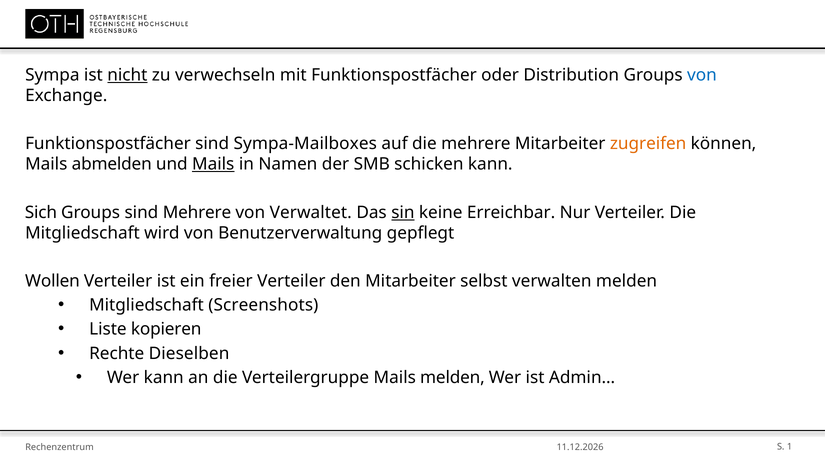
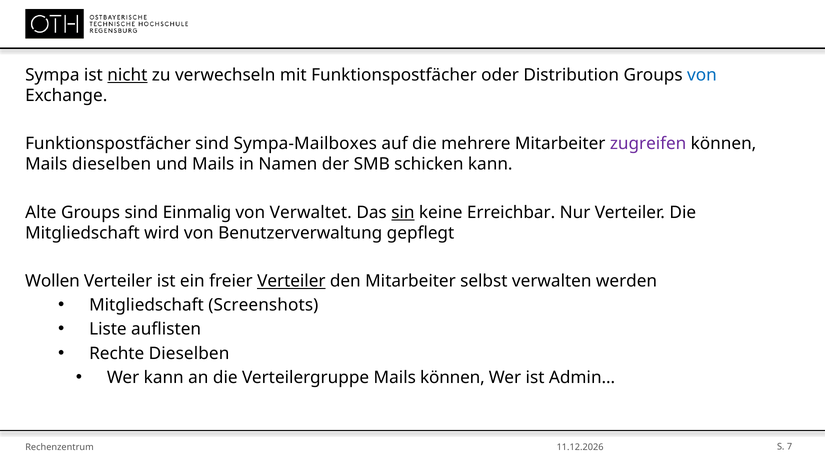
zugreifen colour: orange -> purple
Mails abmelden: abmelden -> dieselben
Mails at (213, 164) underline: present -> none
Sich: Sich -> Alte
sind Mehrere: Mehrere -> Einmalig
Verteiler at (291, 281) underline: none -> present
verwalten melden: melden -> werden
kopieren: kopieren -> auflisten
Mails melden: melden -> können
1: 1 -> 7
